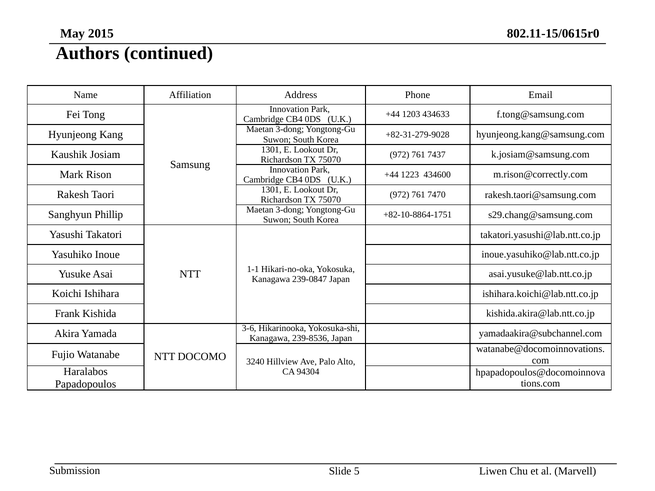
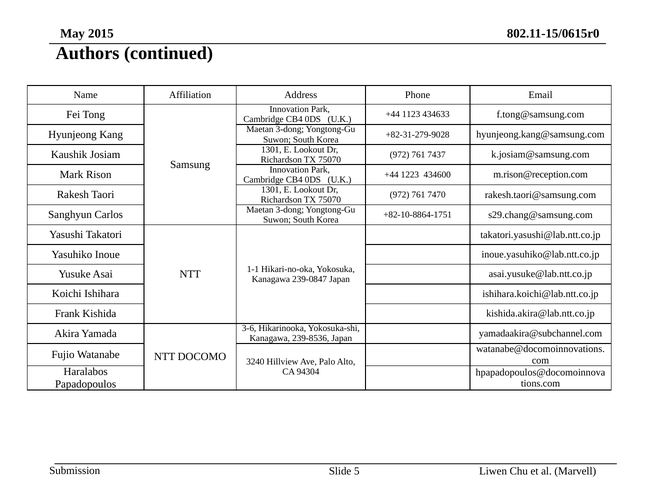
1203: 1203 -> 1123
m.rison@correctly.com: m.rison@correctly.com -> m.rison@reception.com
Phillip: Phillip -> Carlos
